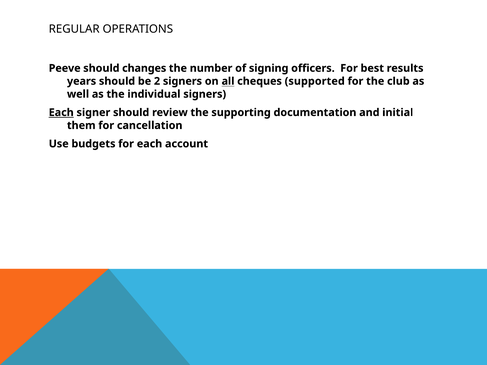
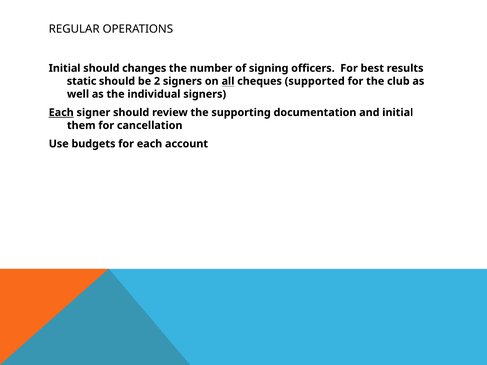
Peeve at (65, 68): Peeve -> Initial
years: years -> static
